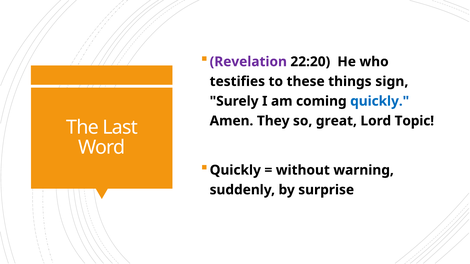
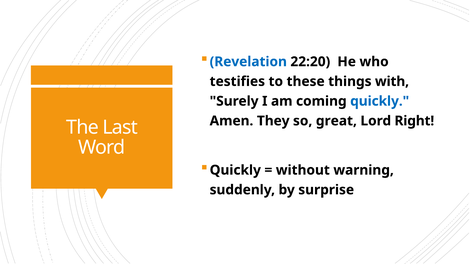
Revelation colour: purple -> blue
sign: sign -> with
Topic: Topic -> Right
